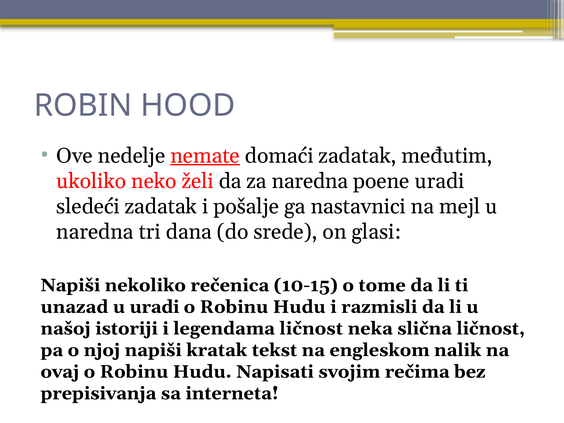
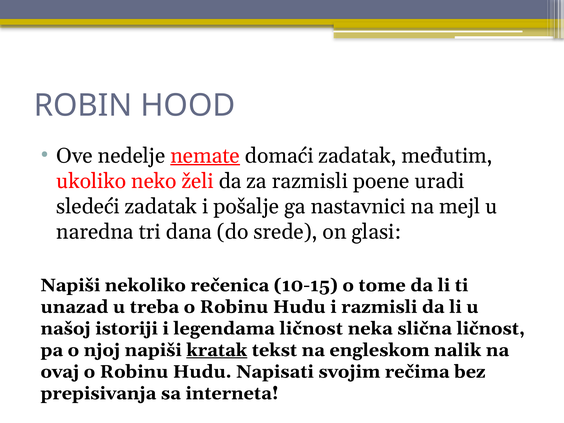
za naredna: naredna -> razmisli
u uradi: uradi -> treba
kratak underline: none -> present
